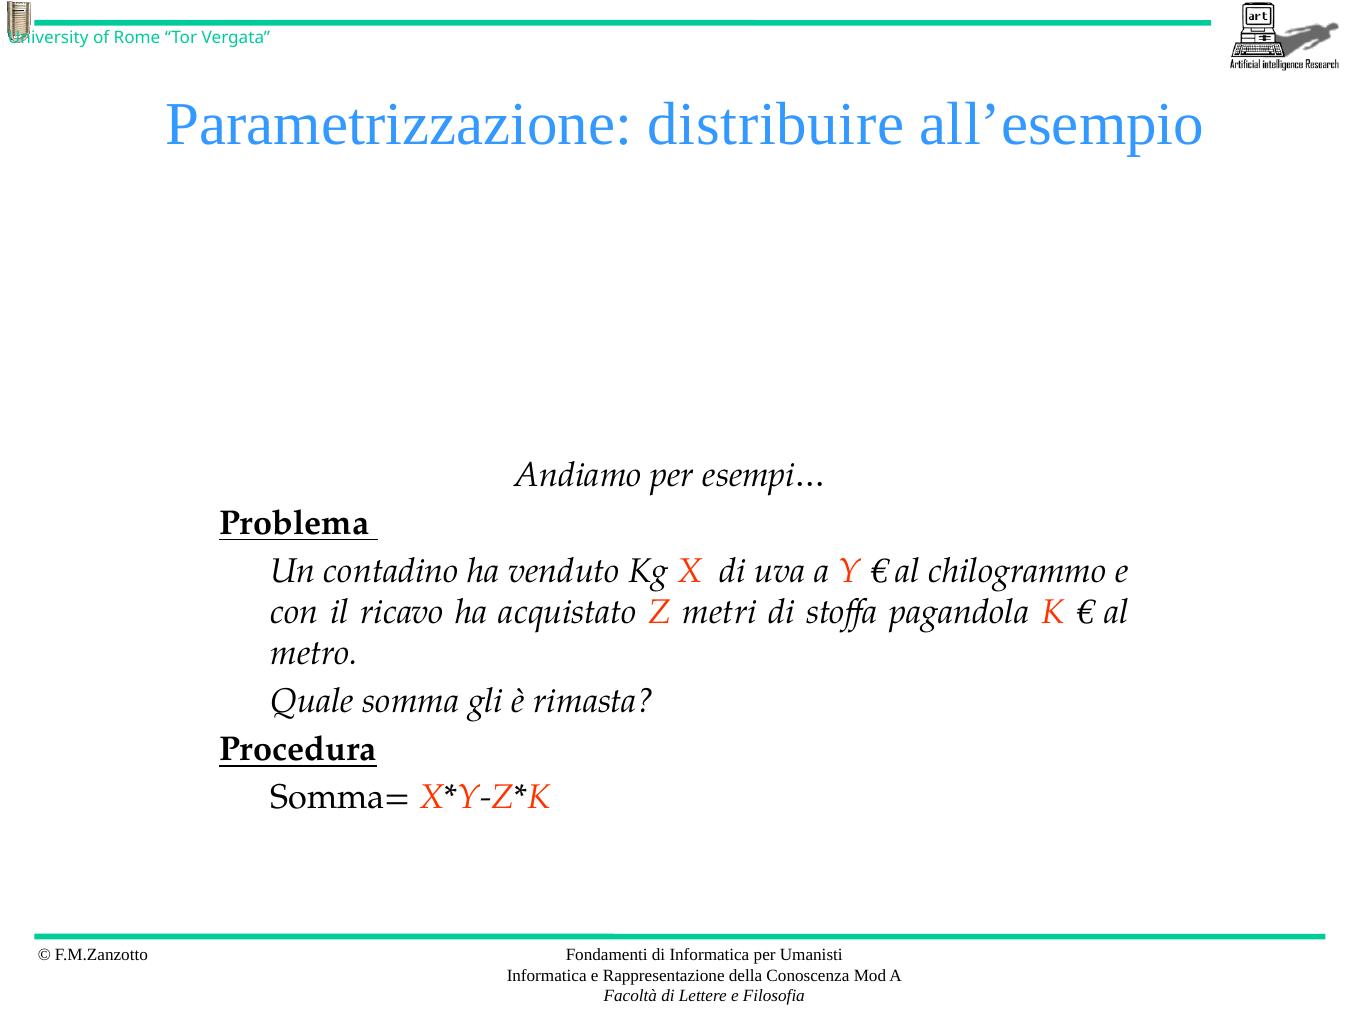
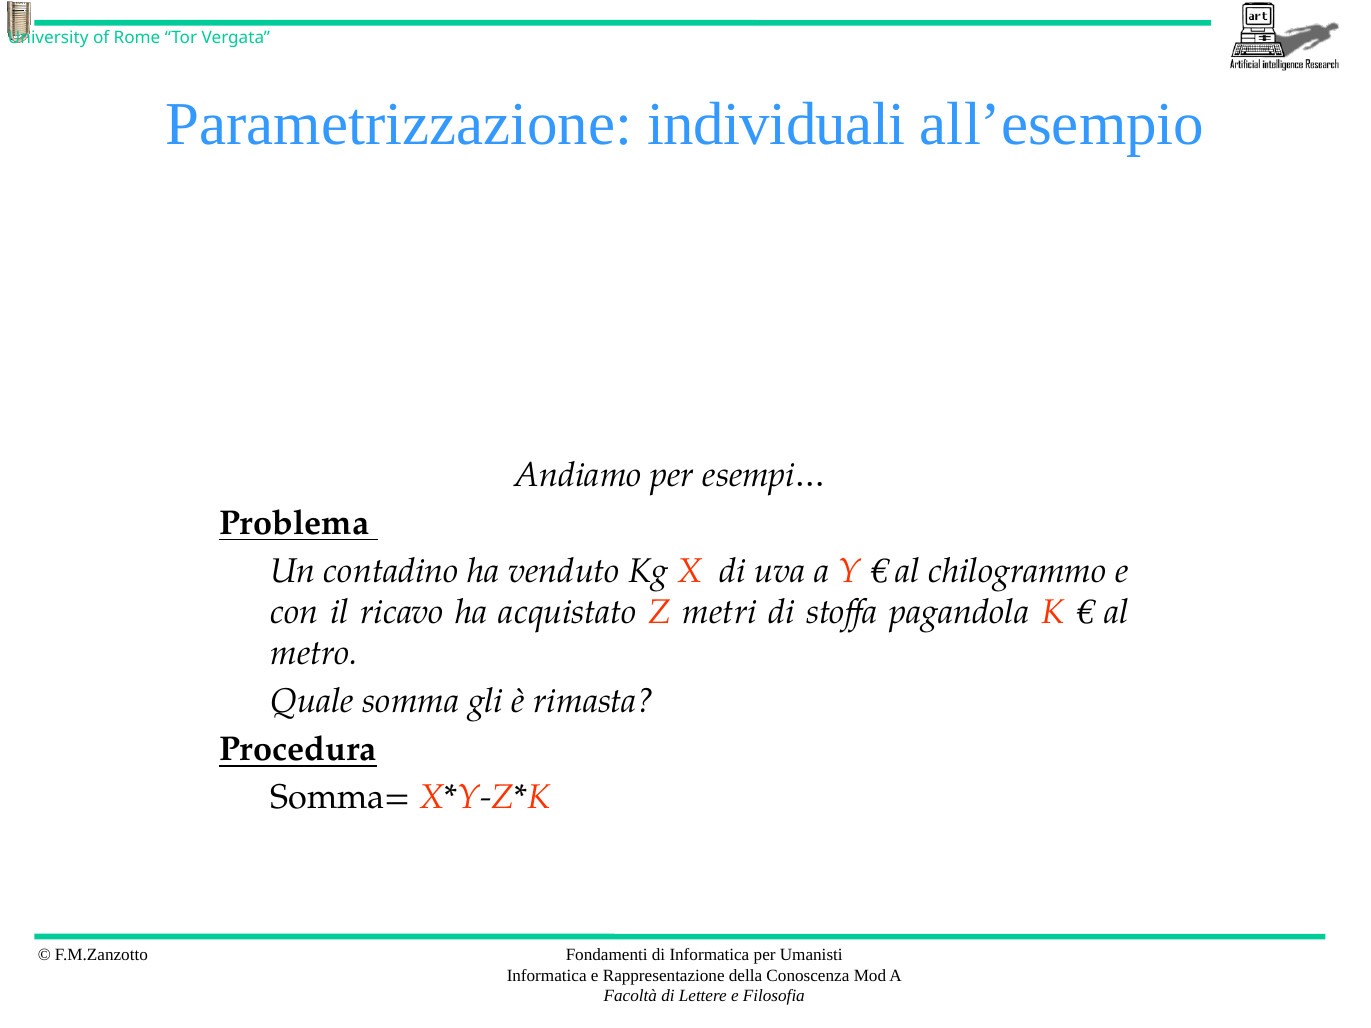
distribuire: distribuire -> individuali
